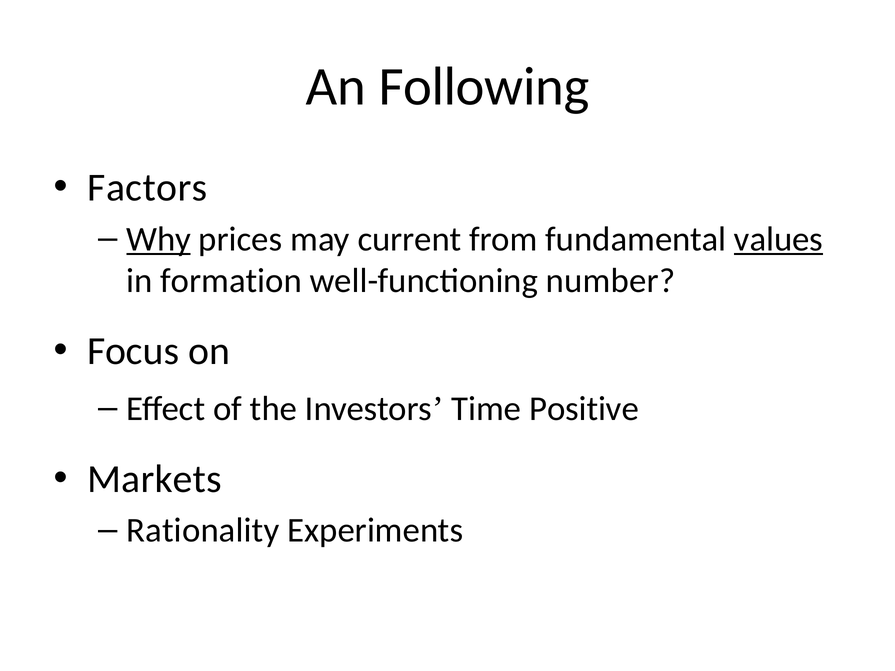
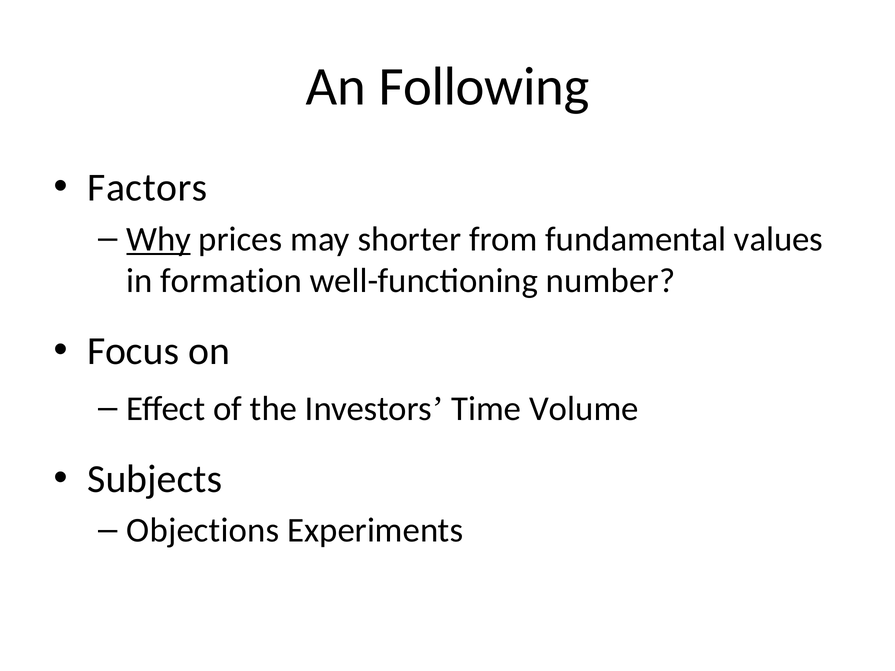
current: current -> shorter
values underline: present -> none
Positive: Positive -> Volume
Markets: Markets -> Subjects
Rationality: Rationality -> Objections
